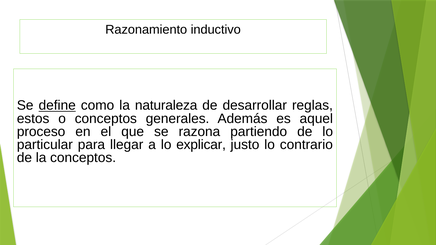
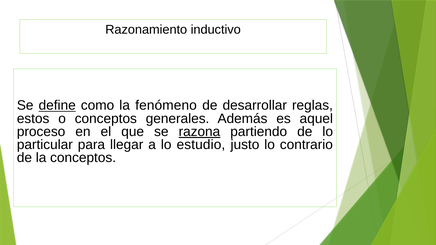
naturaleza: naturaleza -> fenómeno
razona underline: none -> present
explicar: explicar -> estudio
